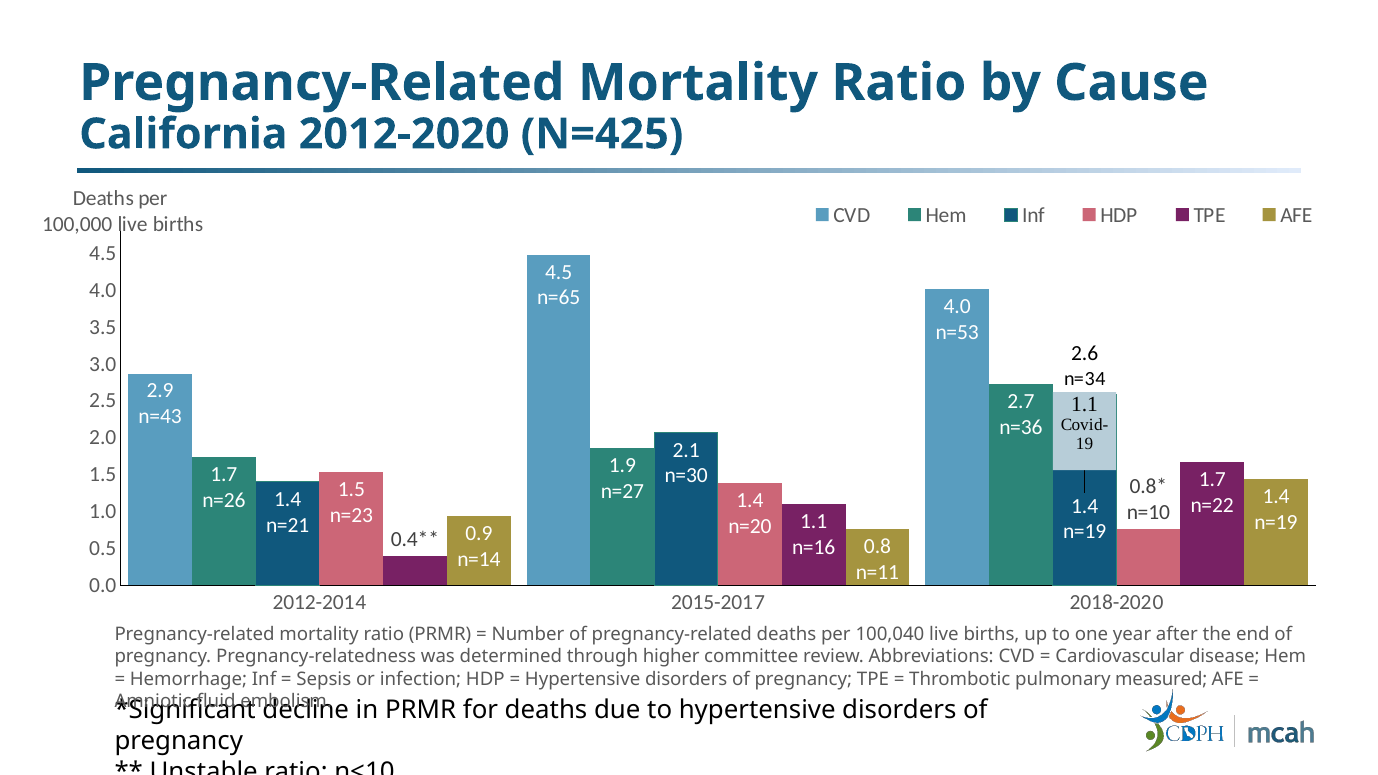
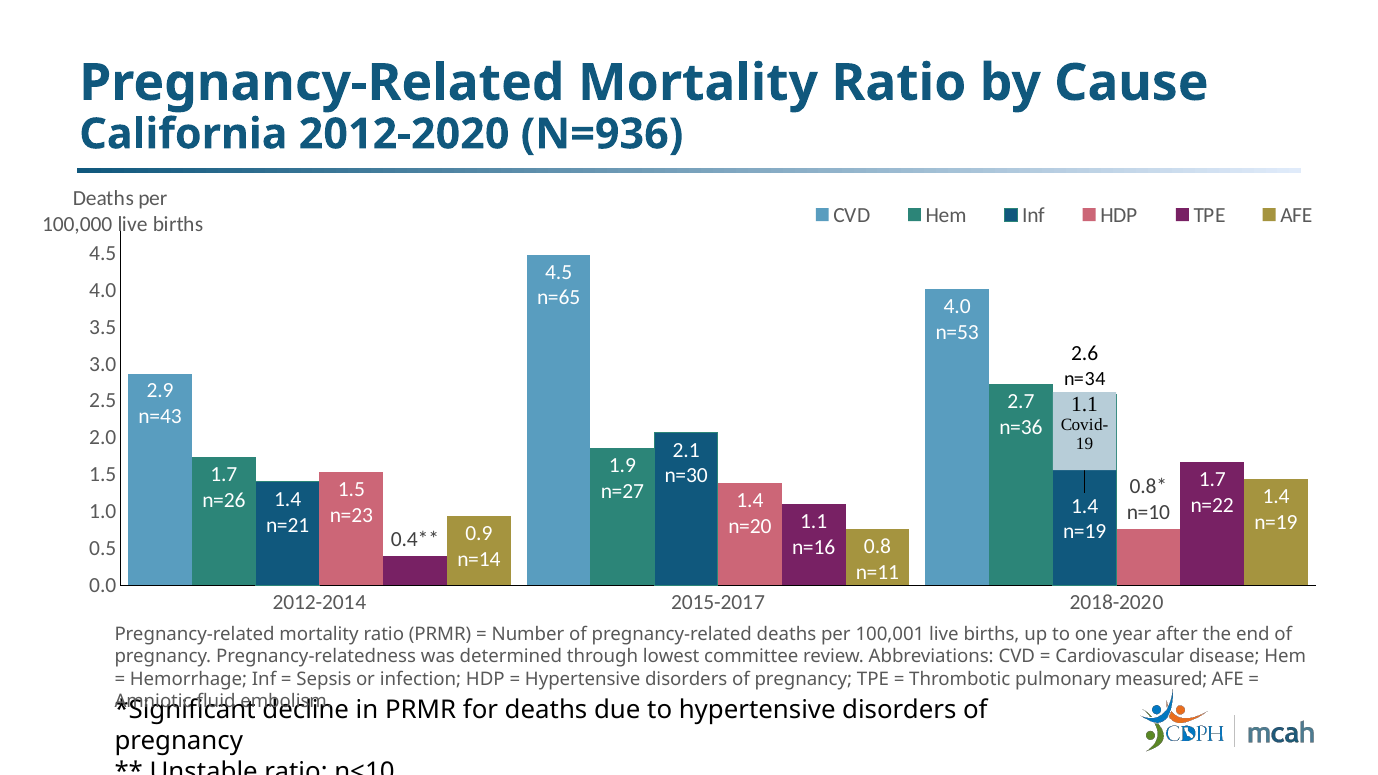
N=425: N=425 -> N=936
100,040: 100,040 -> 100,001
higher: higher -> lowest
